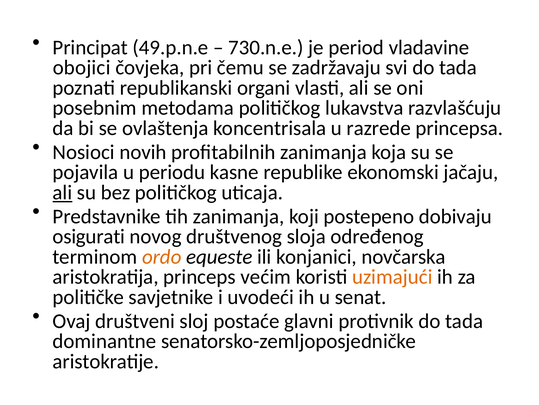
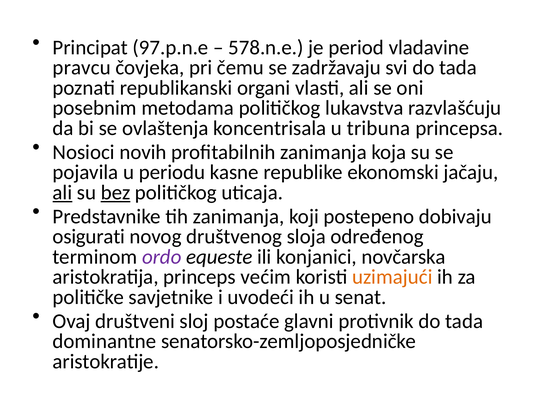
49.p.n.e: 49.p.n.e -> 97.p.n.e
730.n.e: 730.n.e -> 578.n.e
obojici: obojici -> pravcu
razrede: razrede -> tribuna
bez underline: none -> present
ordo colour: orange -> purple
